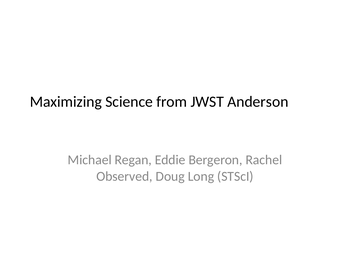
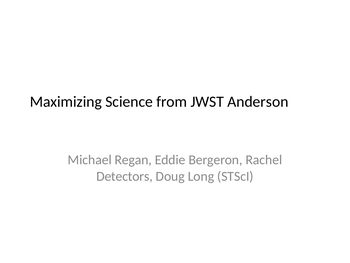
Observed: Observed -> Detectors
